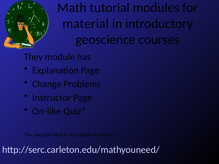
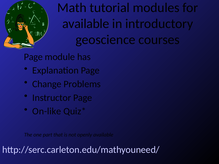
material at (86, 24): material -> available
They at (33, 57): They -> Page
